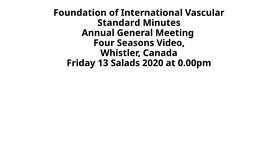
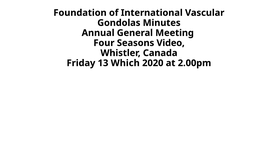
Standard: Standard -> Gondolas
Salads: Salads -> Which
0.00pm: 0.00pm -> 2.00pm
